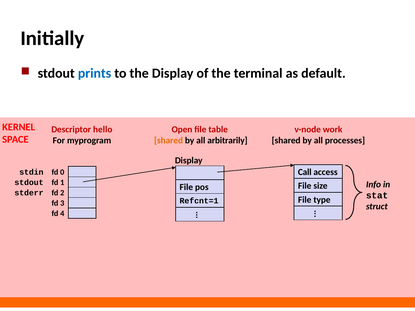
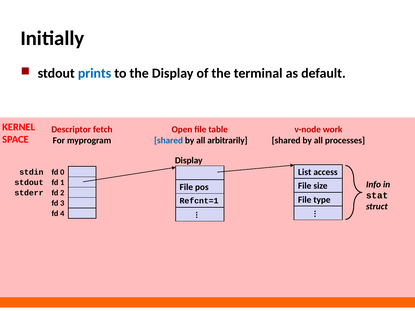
hello: hello -> fetch
shared at (169, 140) colour: orange -> blue
Call: Call -> List
